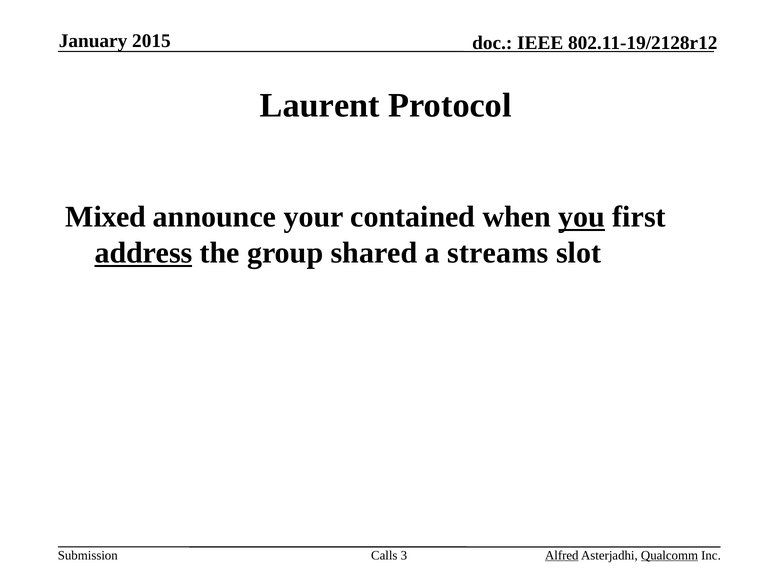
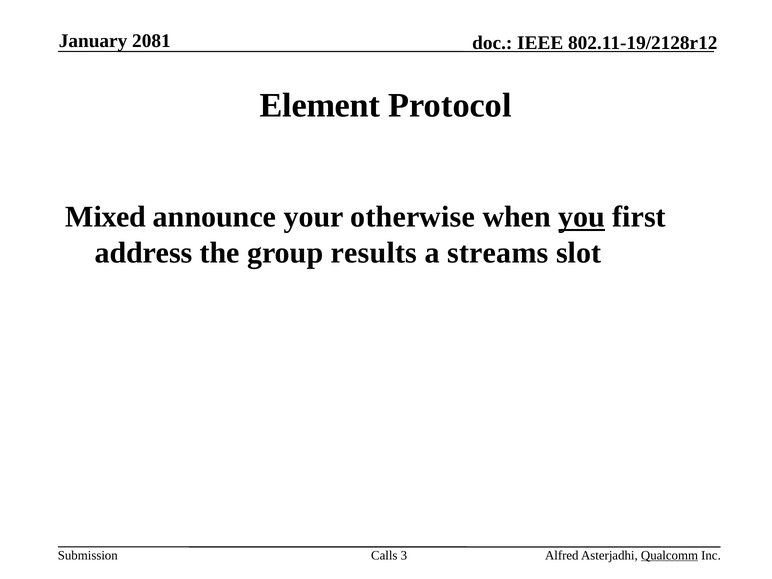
2015: 2015 -> 2081
Laurent: Laurent -> Element
contained: contained -> otherwise
address underline: present -> none
shared: shared -> results
Alfred underline: present -> none
